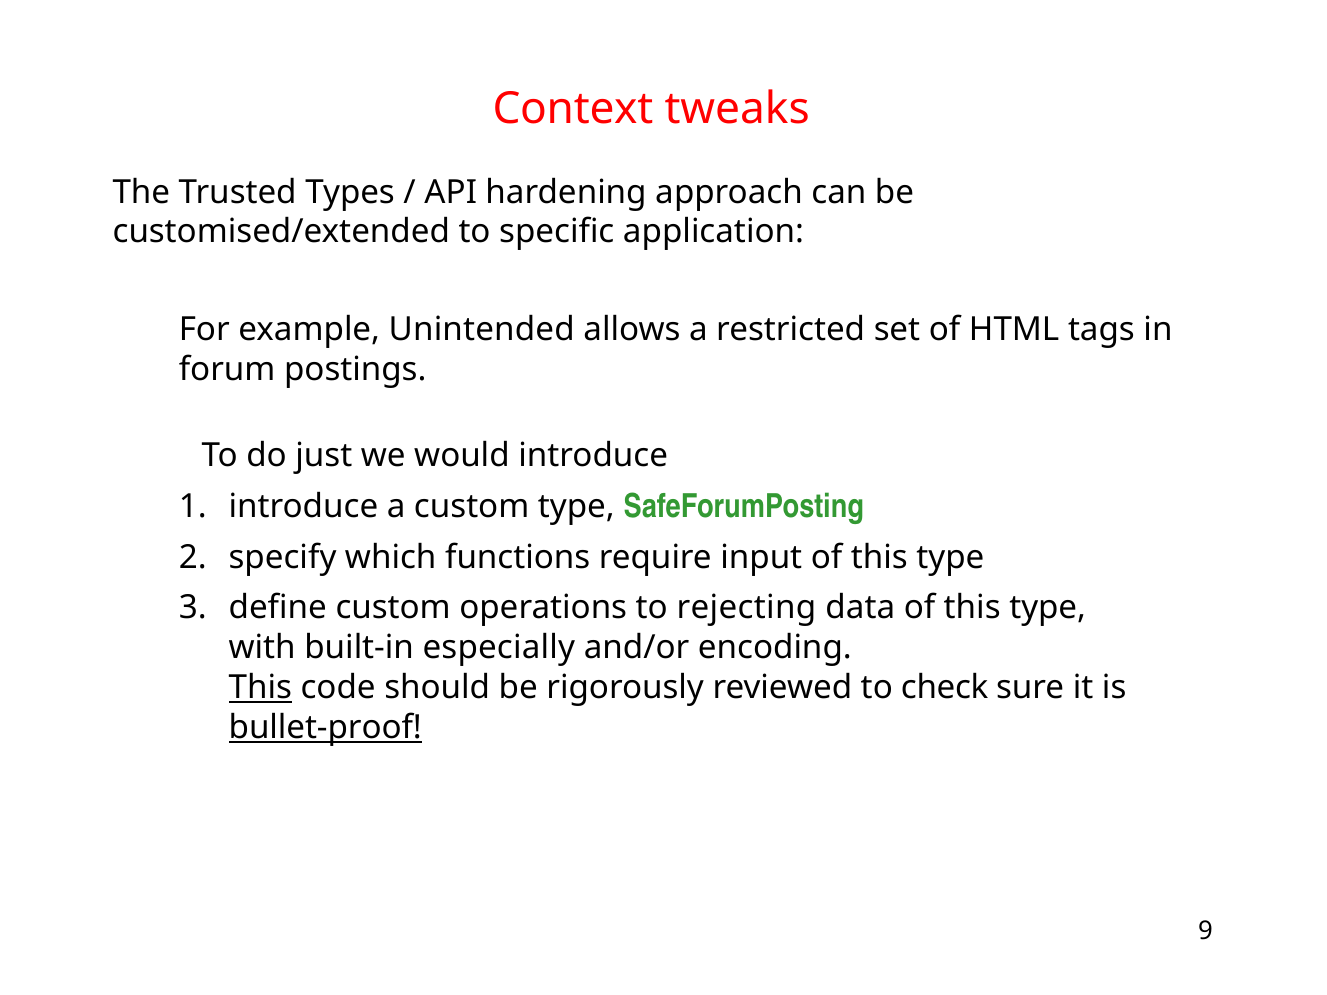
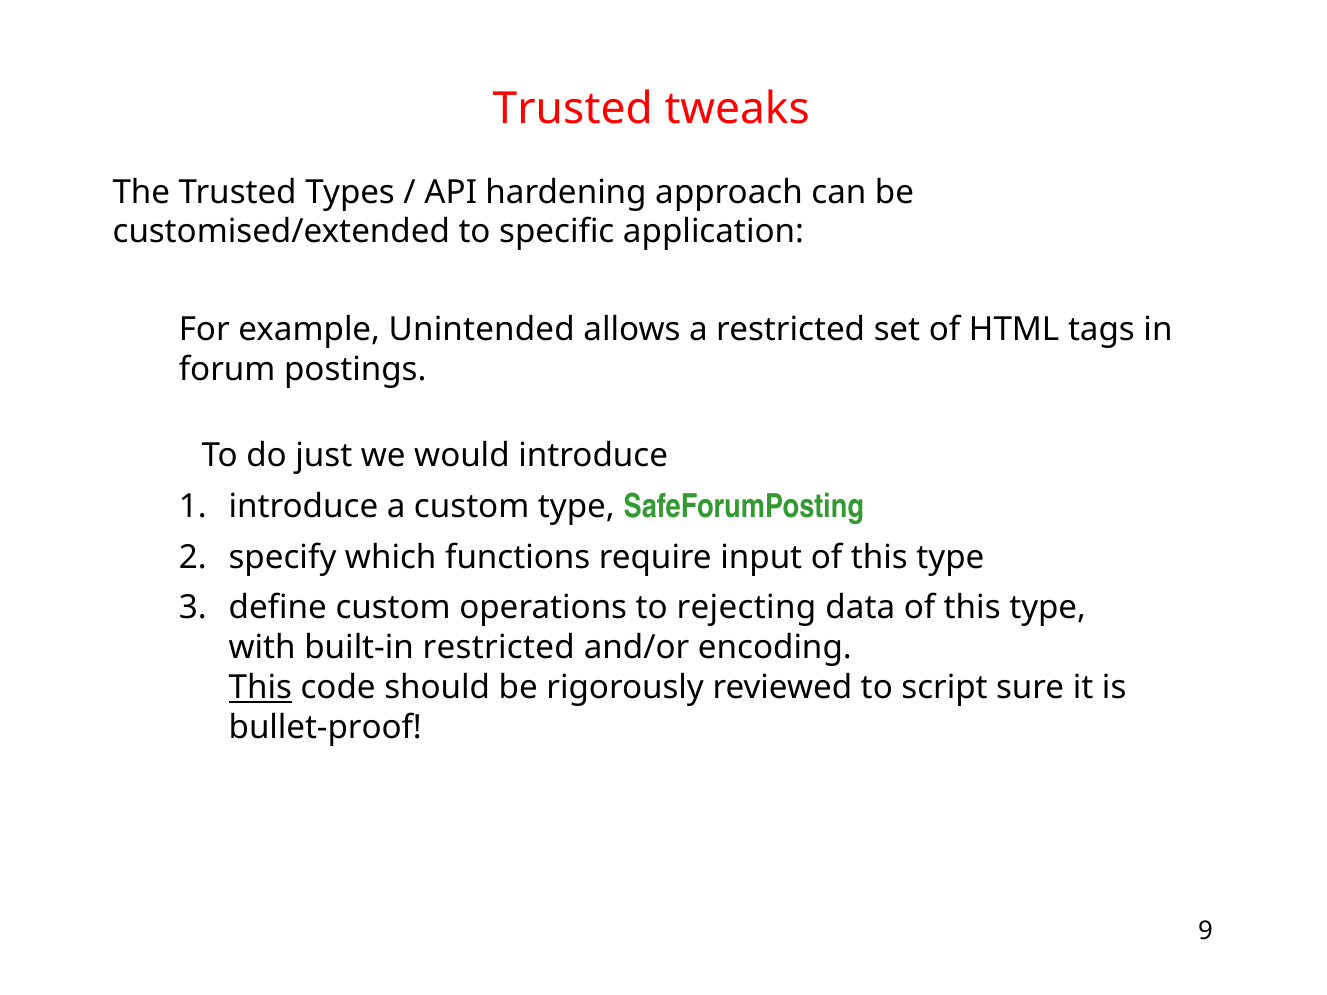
Context at (573, 109): Context -> Trusted
built-in especially: especially -> restricted
check: check -> script
bullet-proof underline: present -> none
